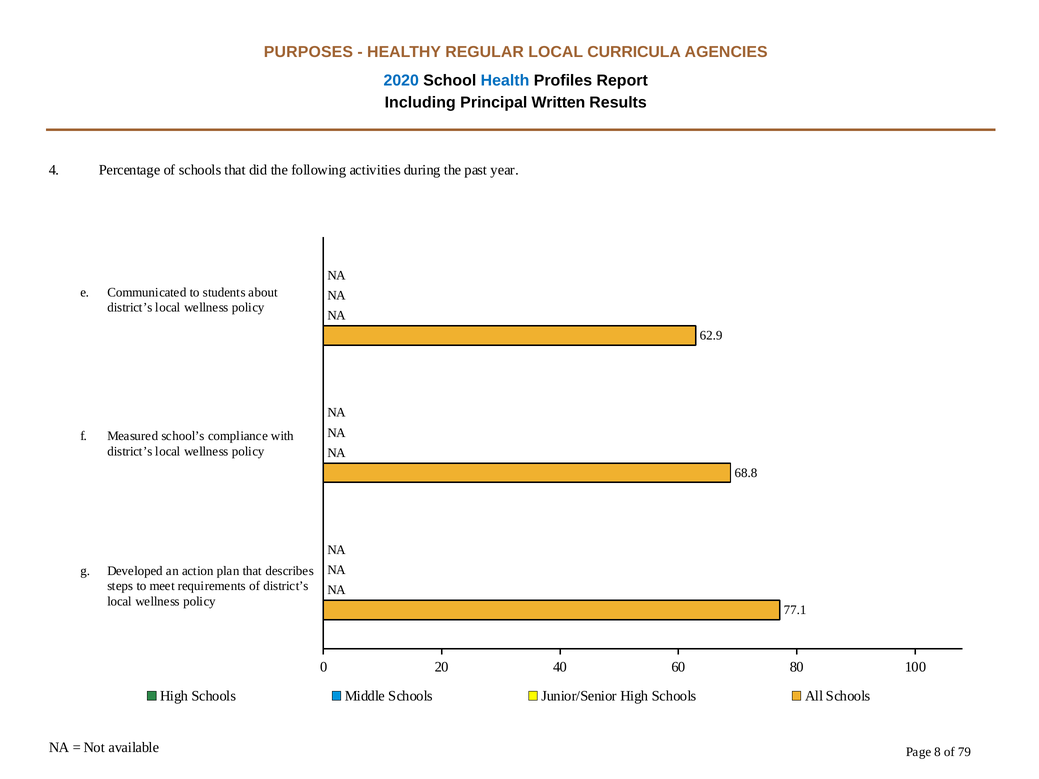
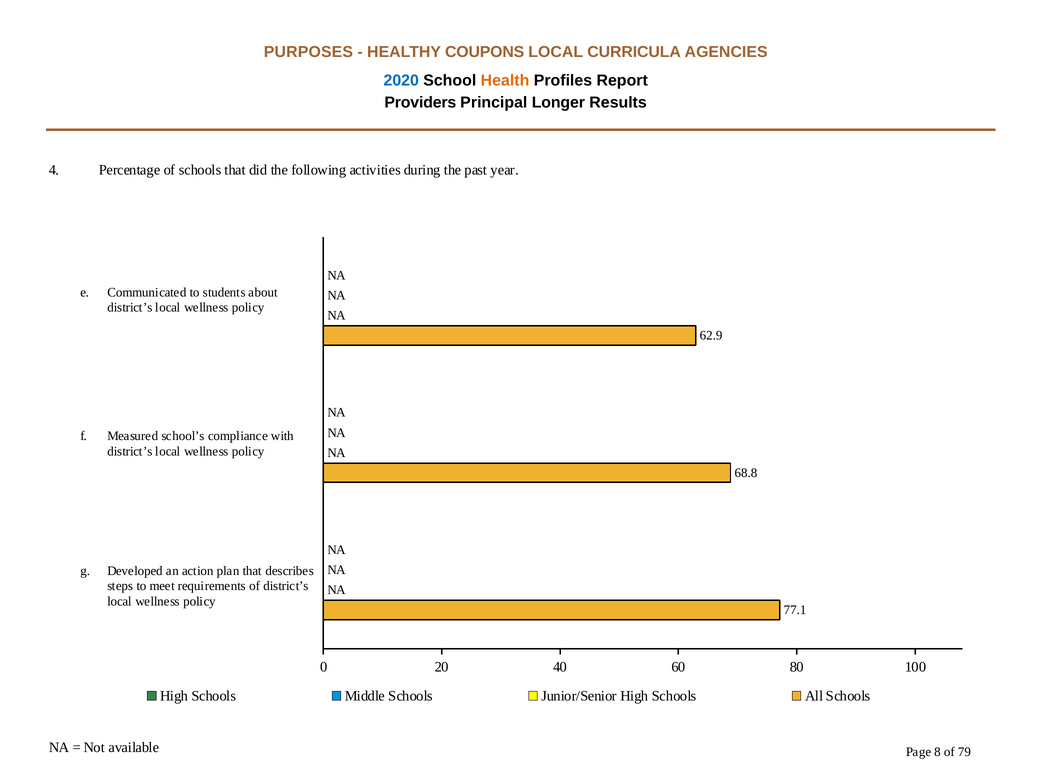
REGULAR: REGULAR -> COUPONS
Health colour: blue -> orange
Including: Including -> Providers
Written: Written -> Longer
